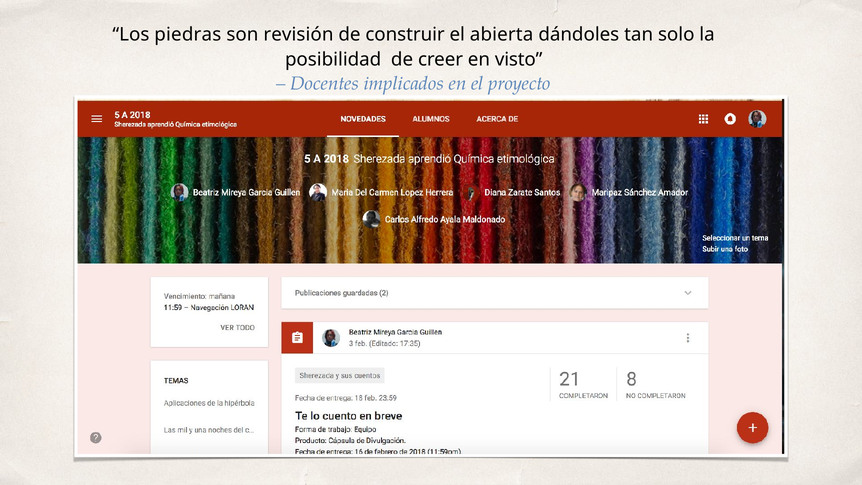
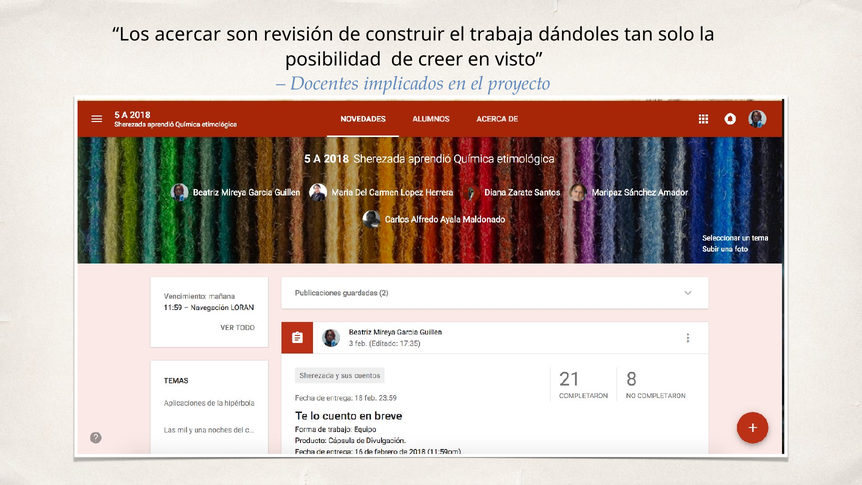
piedras: piedras -> acercar
abierta: abierta -> trabaja
